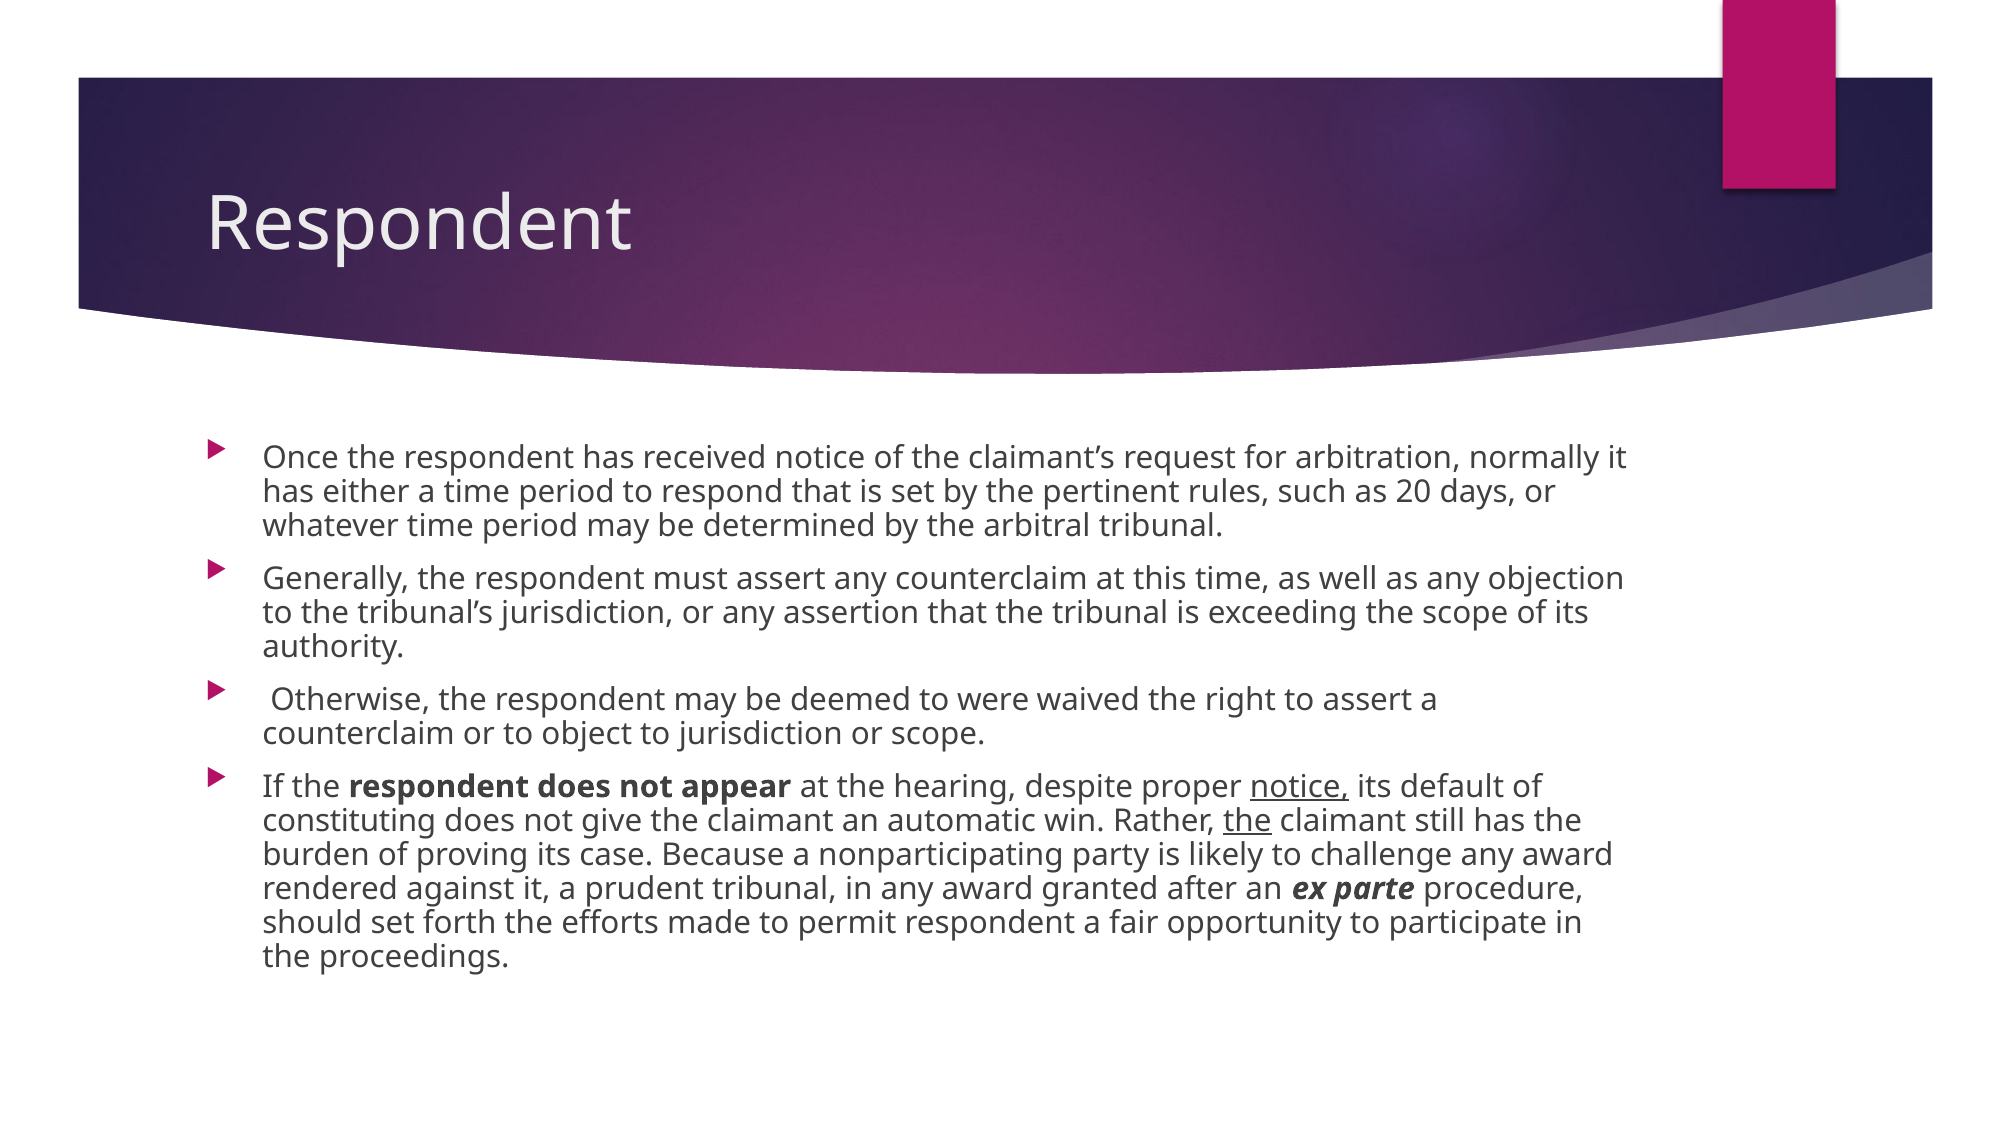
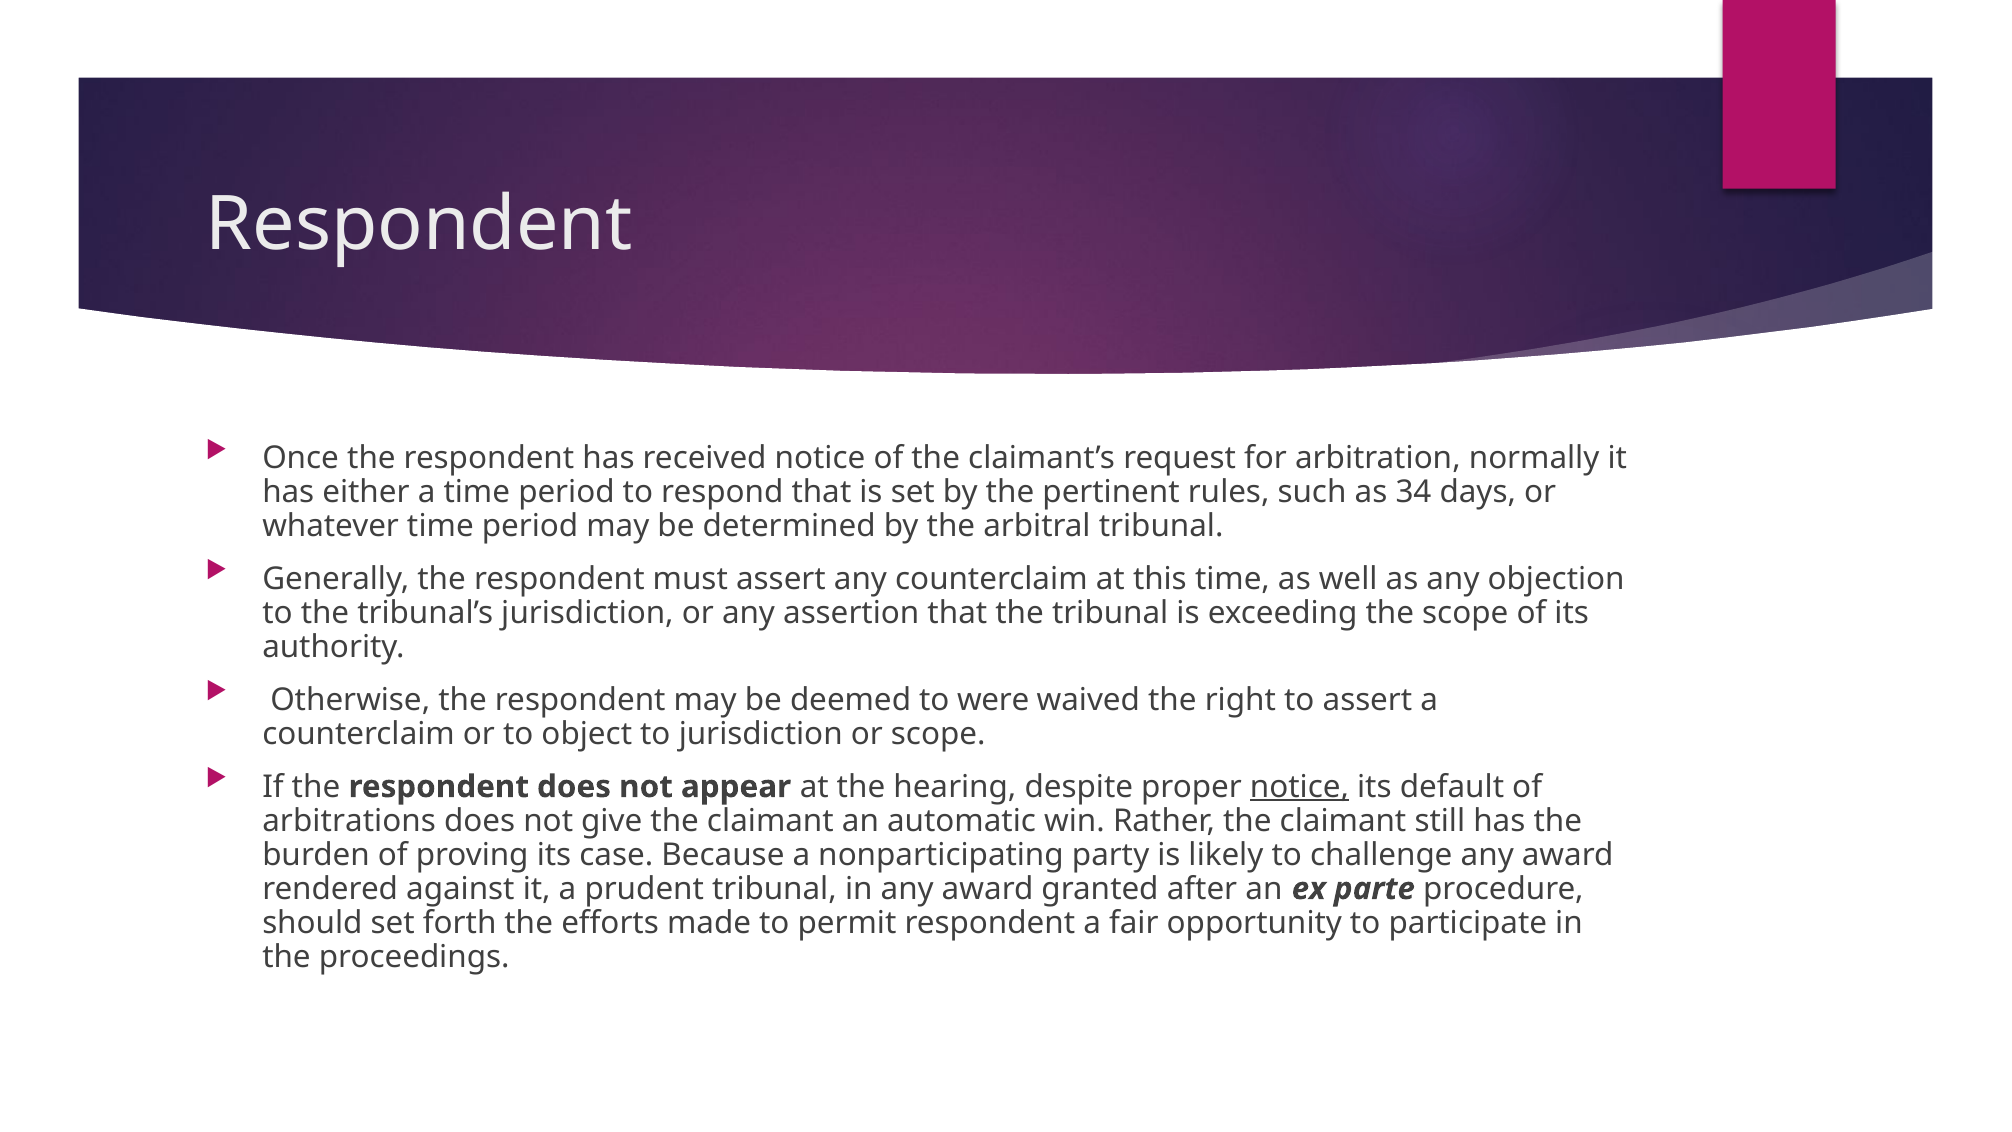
20: 20 -> 34
constituting: constituting -> arbitrations
the at (1247, 821) underline: present -> none
